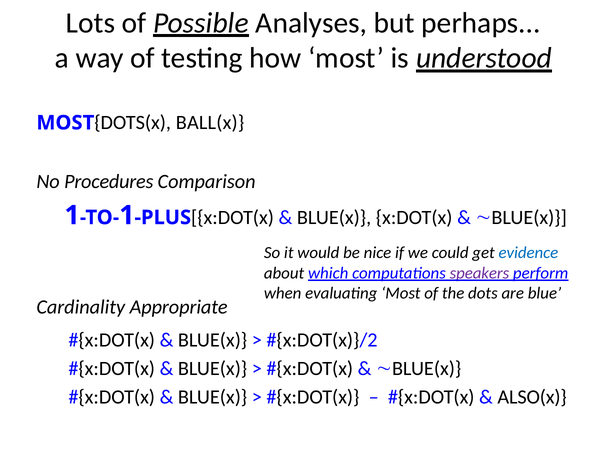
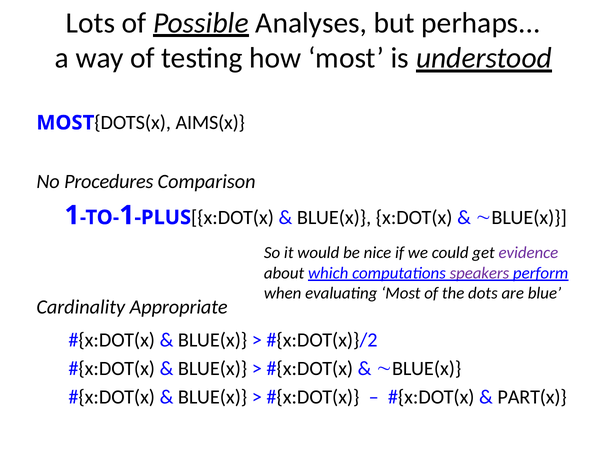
BALL(x: BALL(x -> AIMS(x
evidence colour: blue -> purple
ALSO(x: ALSO(x -> PART(x
